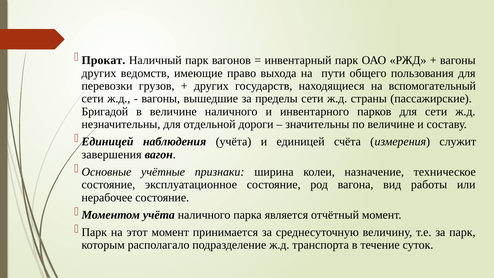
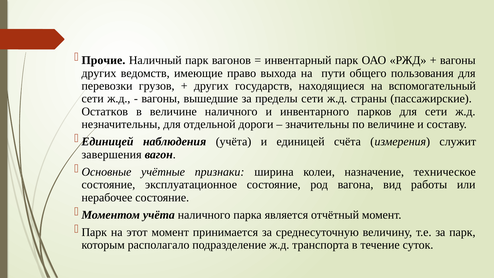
Прокат: Прокат -> Прочие
Бригадой: Бригадой -> Остатков
